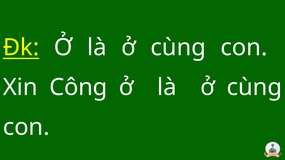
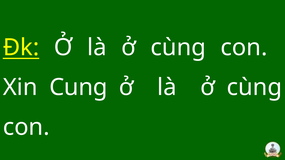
Công: Công -> Cung
